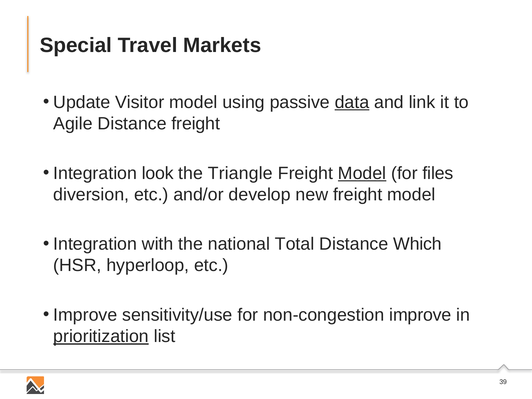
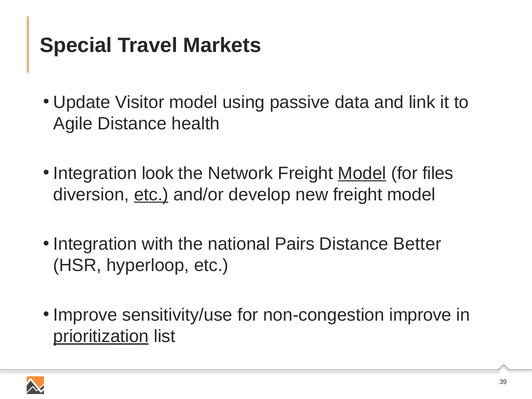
data underline: present -> none
Distance freight: freight -> health
Triangle: Triangle -> Network
etc at (151, 195) underline: none -> present
Total: Total -> Pairs
Which: Which -> Better
